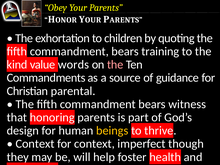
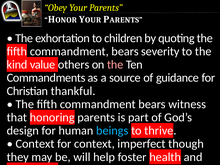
training: training -> severity
words: words -> others
parental: parental -> thankful
beings colour: yellow -> light blue
